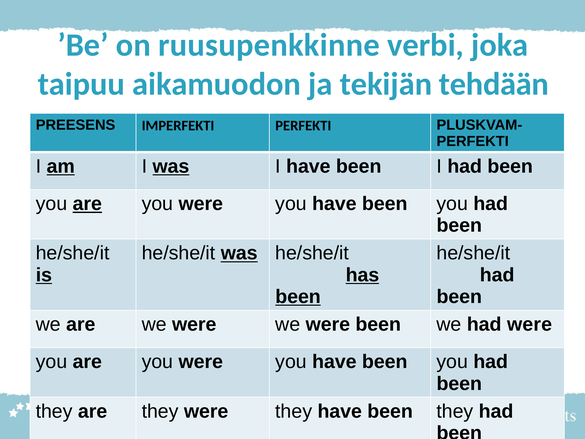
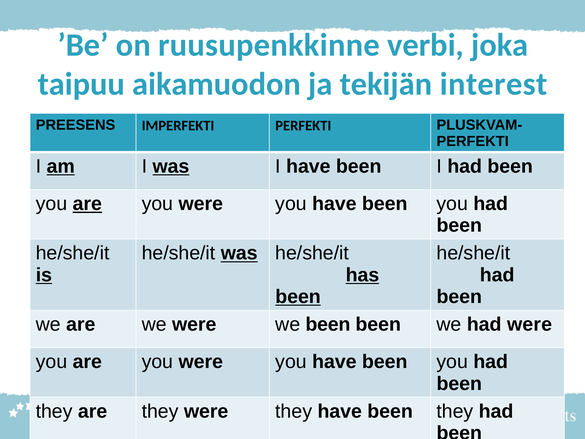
tehdään: tehdään -> interest
were we were: were -> been
